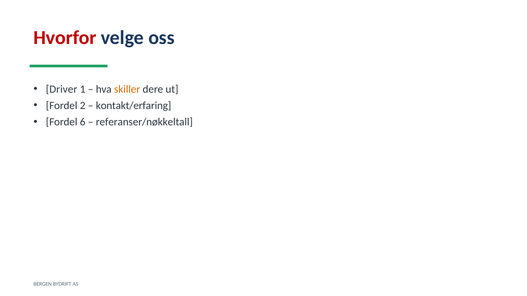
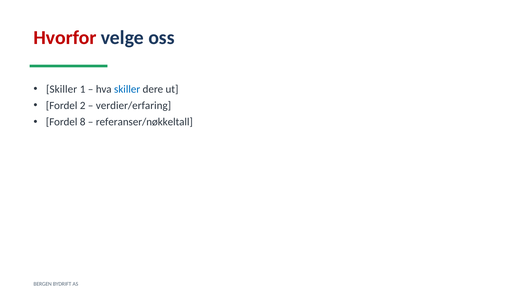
Driver at (62, 89): Driver -> Skiller
skiller at (127, 89) colour: orange -> blue
kontakt/erfaring: kontakt/erfaring -> verdier/erfaring
6: 6 -> 8
